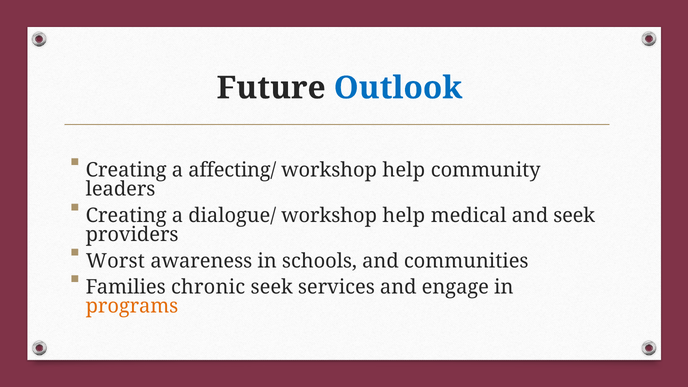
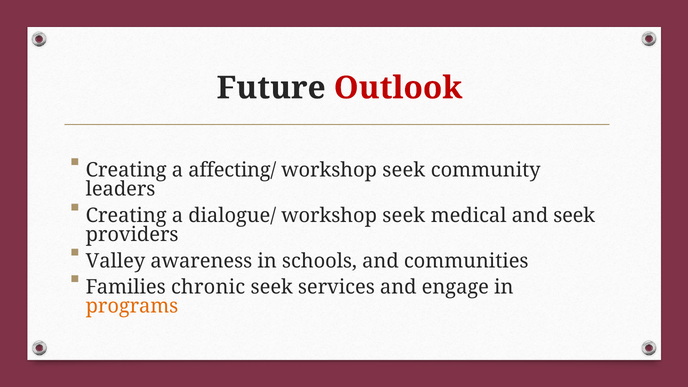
Outlook colour: blue -> red
help at (404, 170): help -> seek
dialogue/ workshop help: help -> seek
Worst: Worst -> Valley
